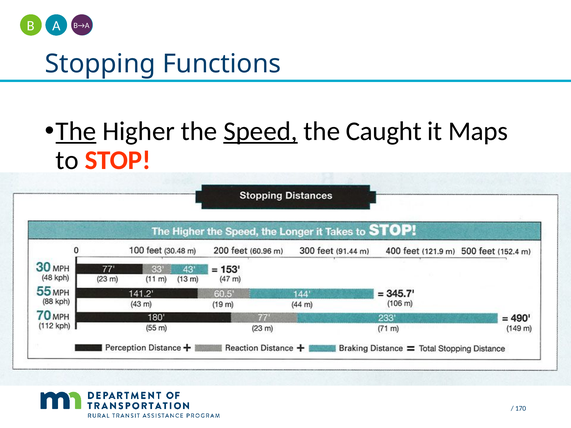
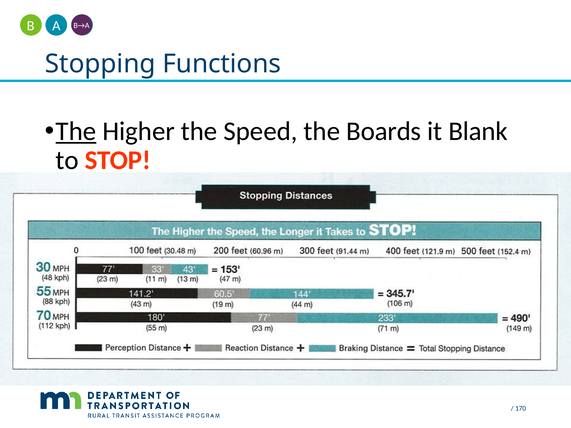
Speed underline: present -> none
Caught: Caught -> Boards
Maps: Maps -> Blank
